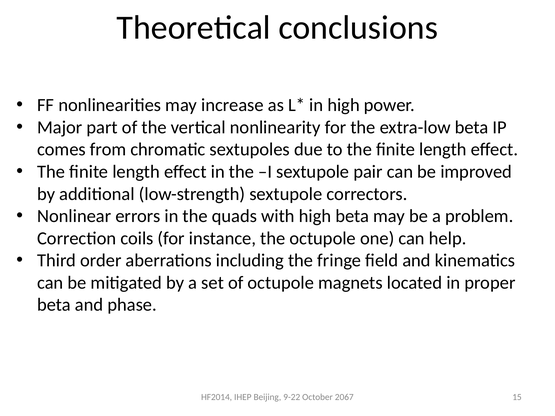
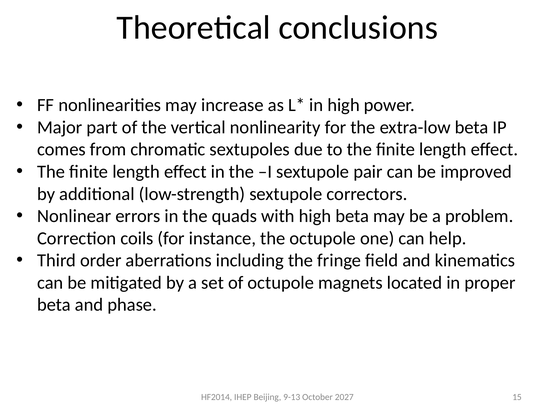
9-22: 9-22 -> 9-13
2067: 2067 -> 2027
